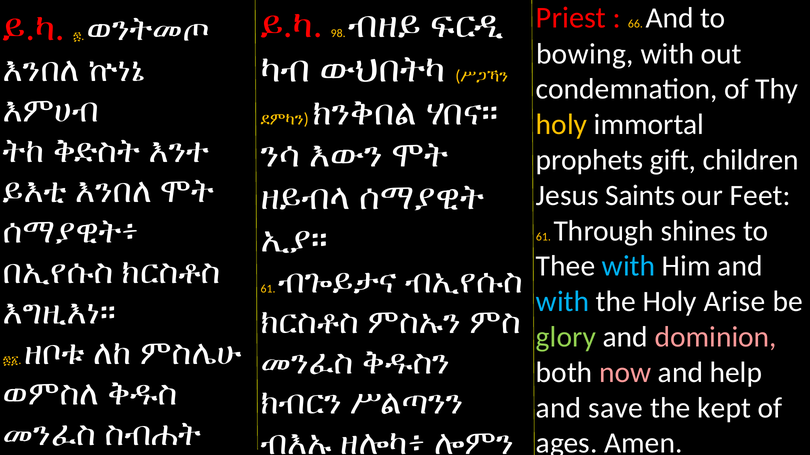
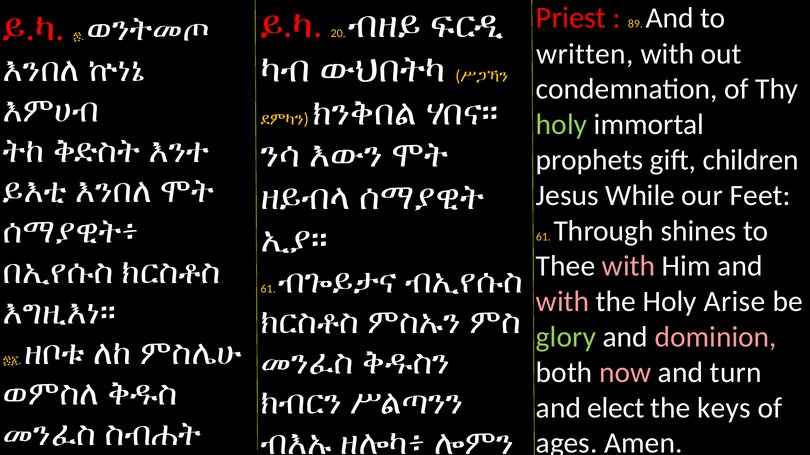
66: 66 -> 89
98: 98 -> 20
bowing: bowing -> written
holy at (562, 125) colour: yellow -> light green
Saints: Saints -> While
with at (629, 267) colour: light blue -> pink
with at (563, 302) colour: light blue -> pink
help: help -> turn
save: save -> elect
kept: kept -> keys
